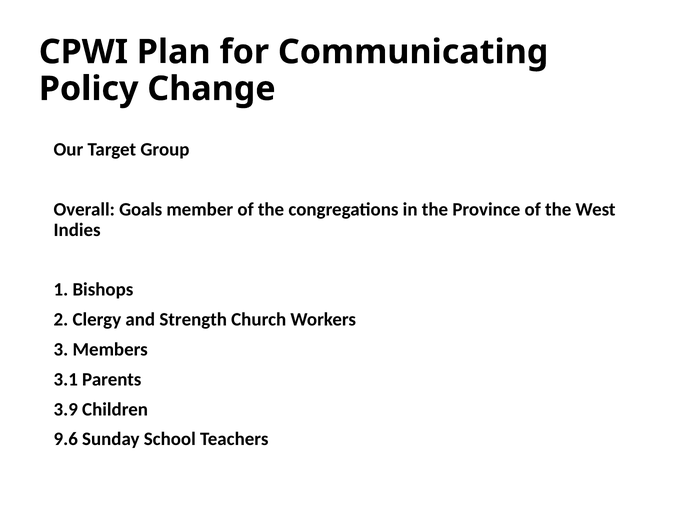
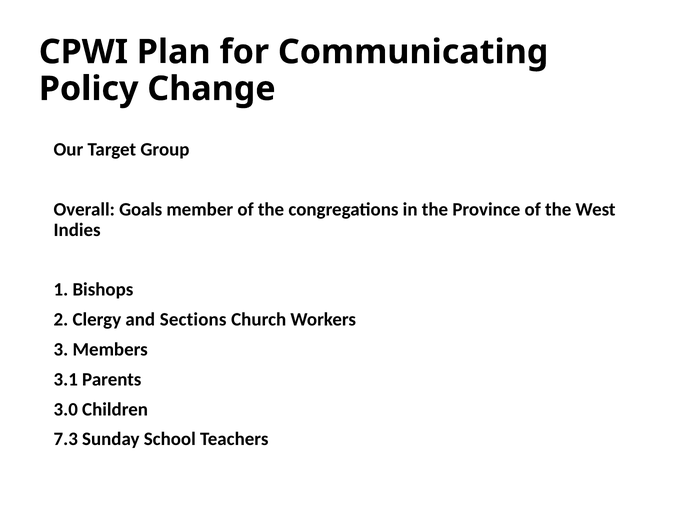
Strength: Strength -> Sections
3.9: 3.9 -> 3.0
9.6: 9.6 -> 7.3
